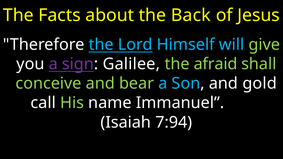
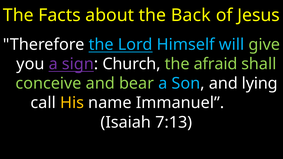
Galilee: Galilee -> Church
gold: gold -> lying
His colour: light green -> yellow
7:94: 7:94 -> 7:13
